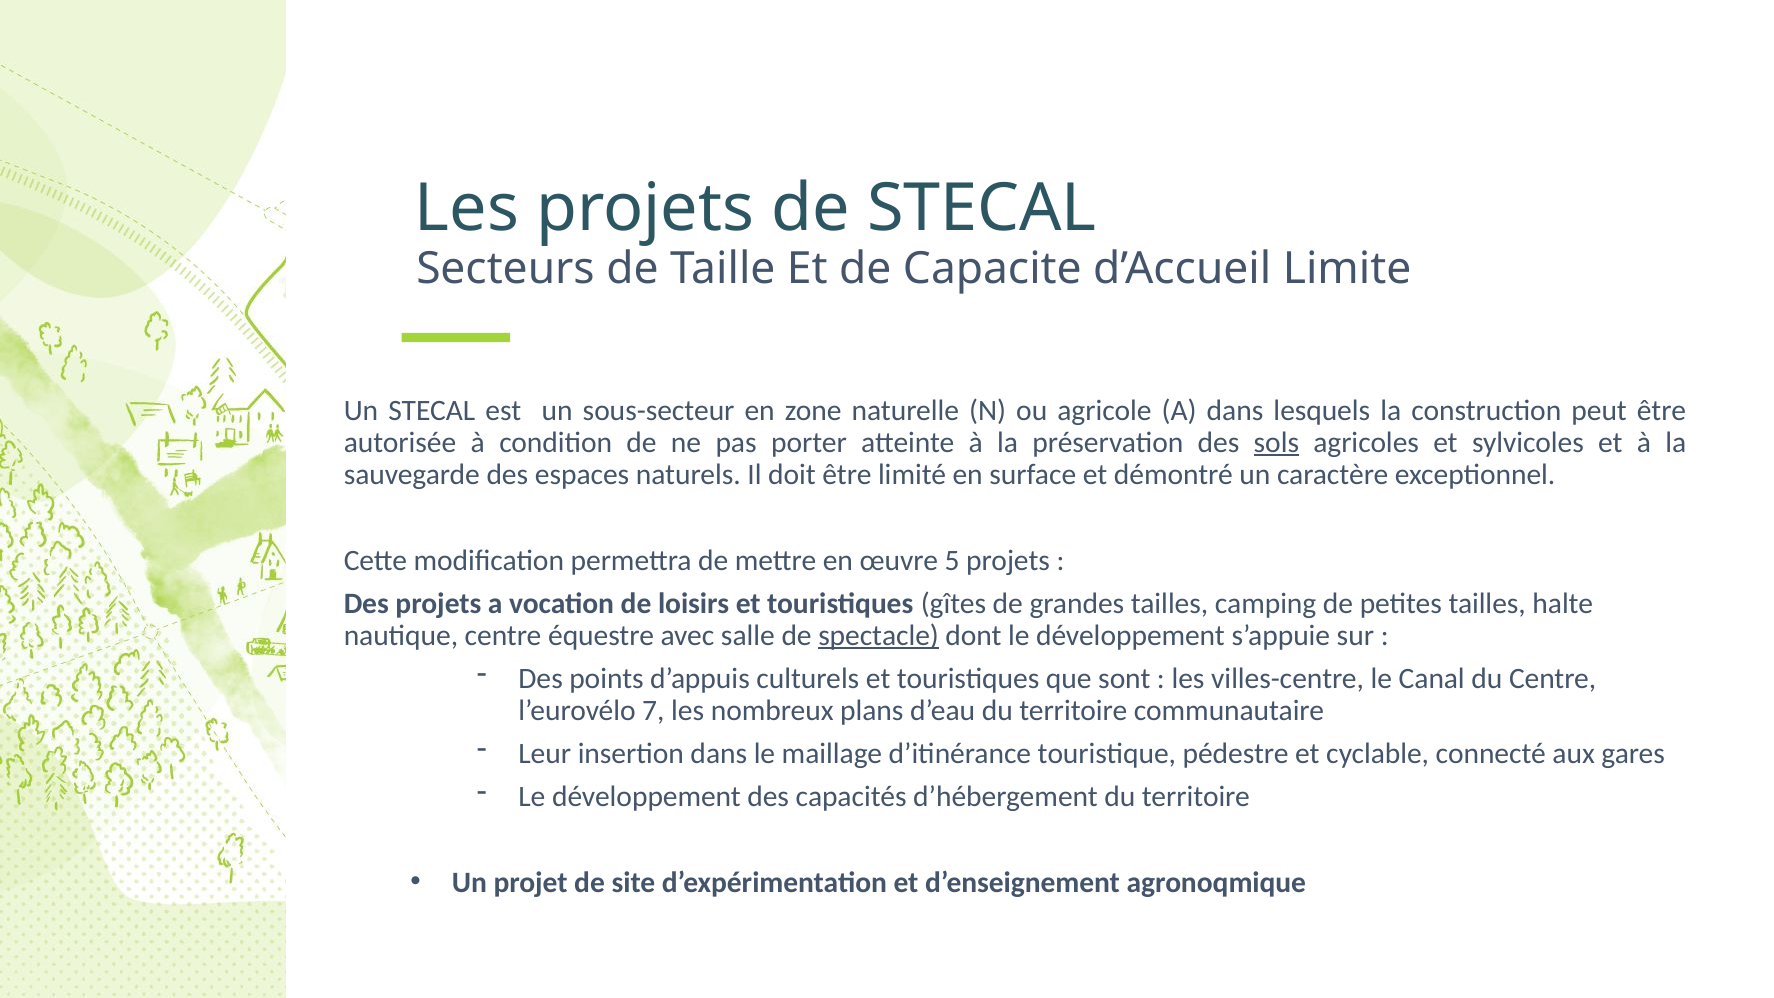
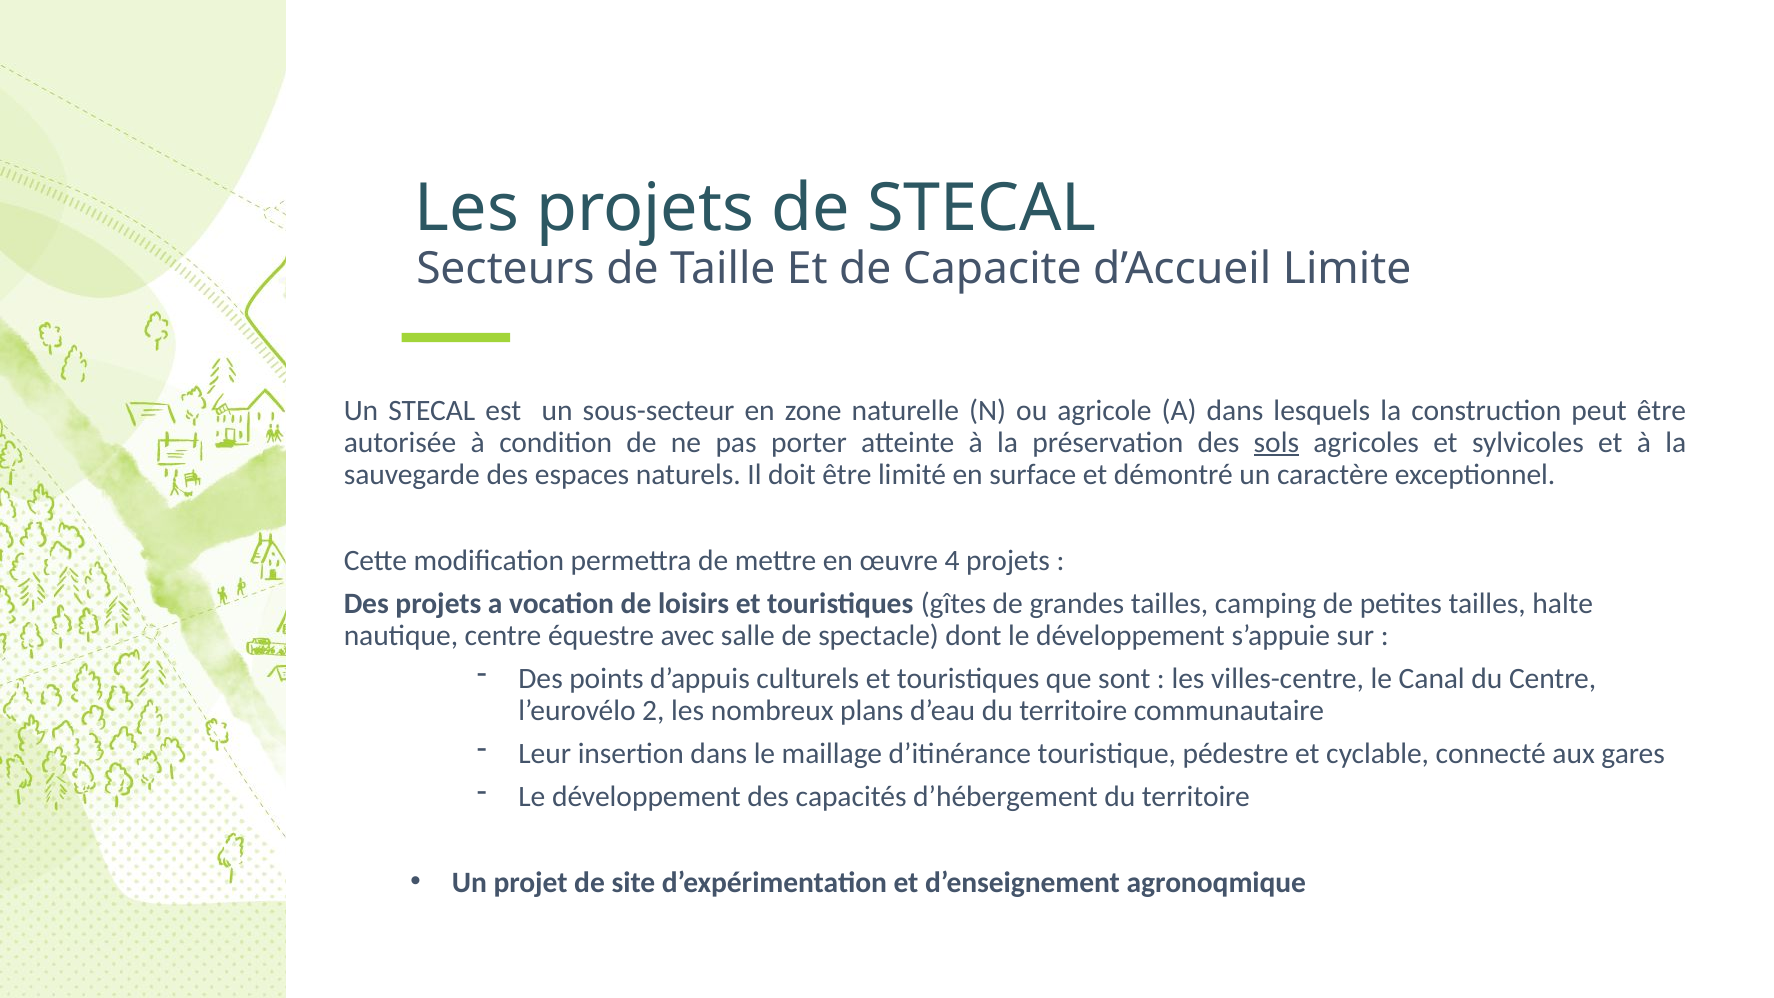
5: 5 -> 4
spectacle underline: present -> none
7: 7 -> 2
